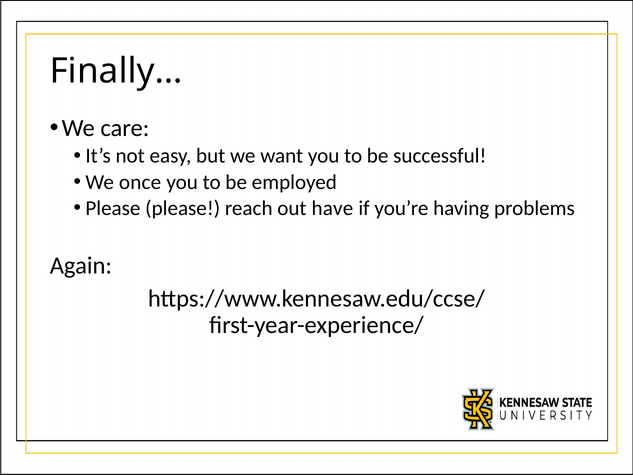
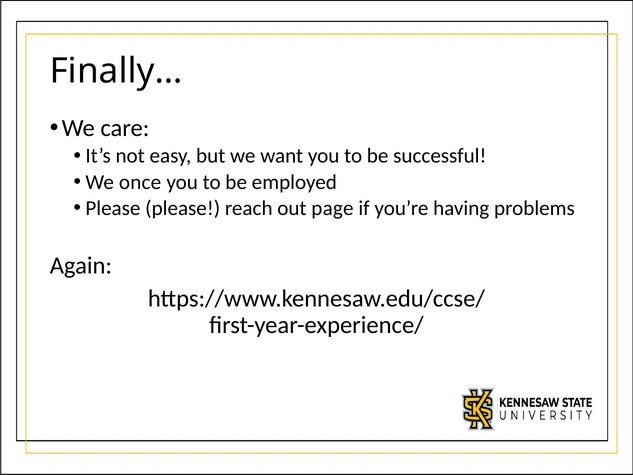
have: have -> page
